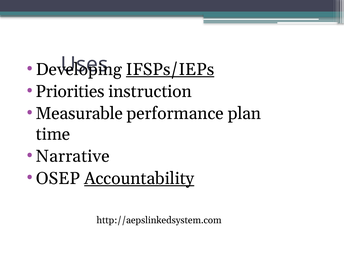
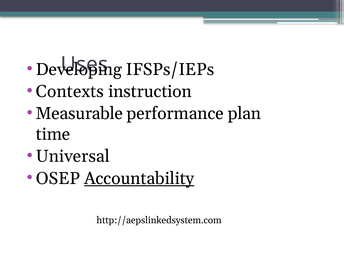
IFSPs/IEPs underline: present -> none
Priorities: Priorities -> Contexts
Narrative: Narrative -> Universal
